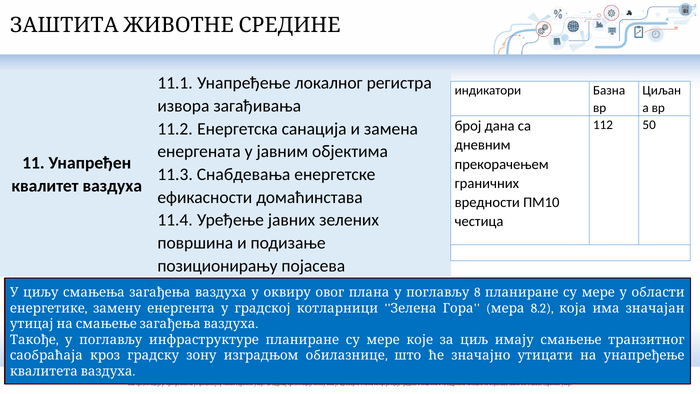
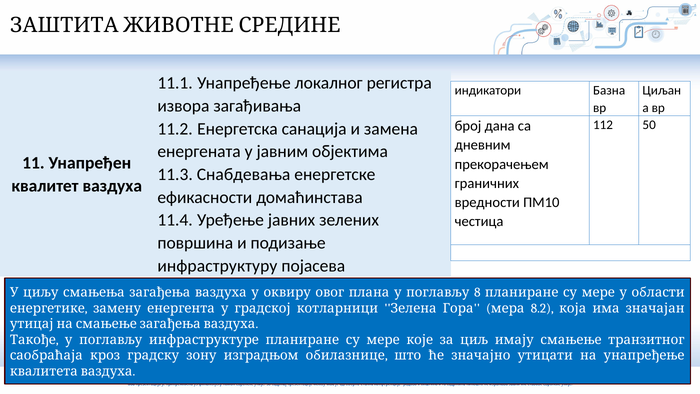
позиционирању: позиционирању -> инфраструктуру
